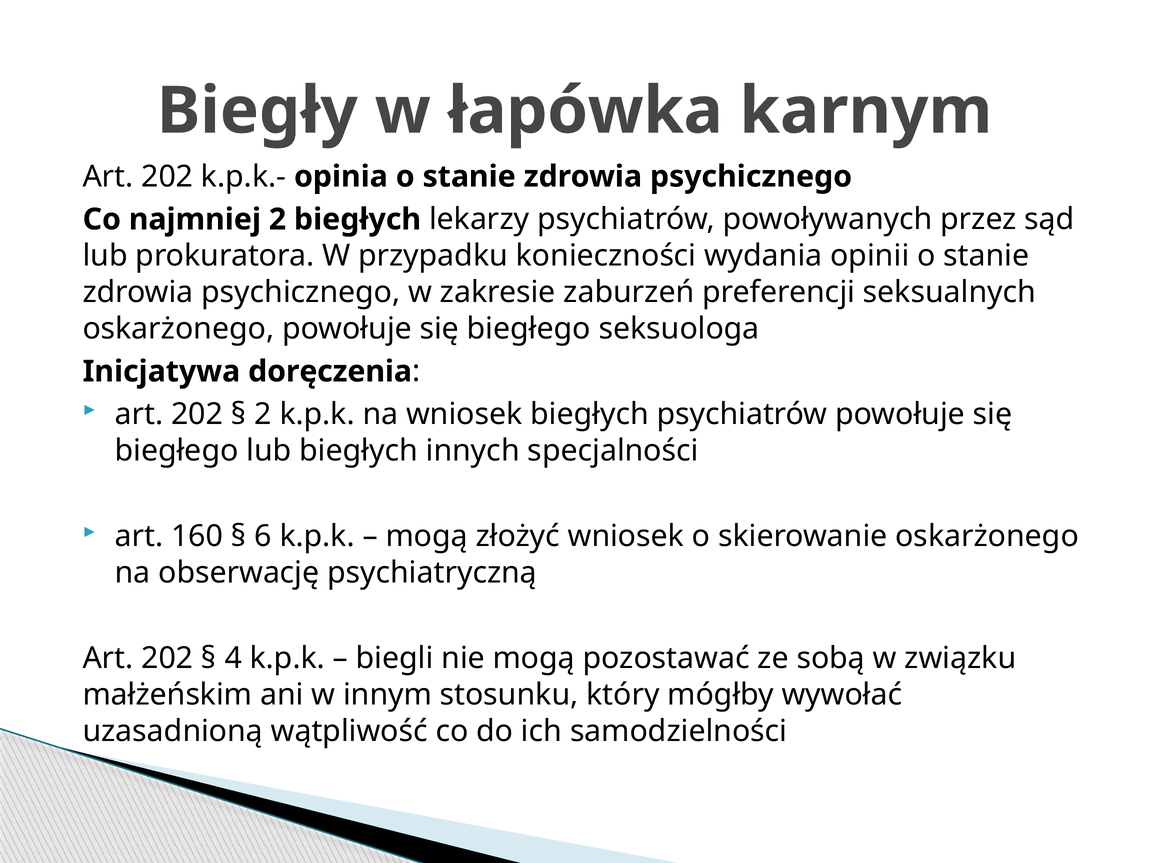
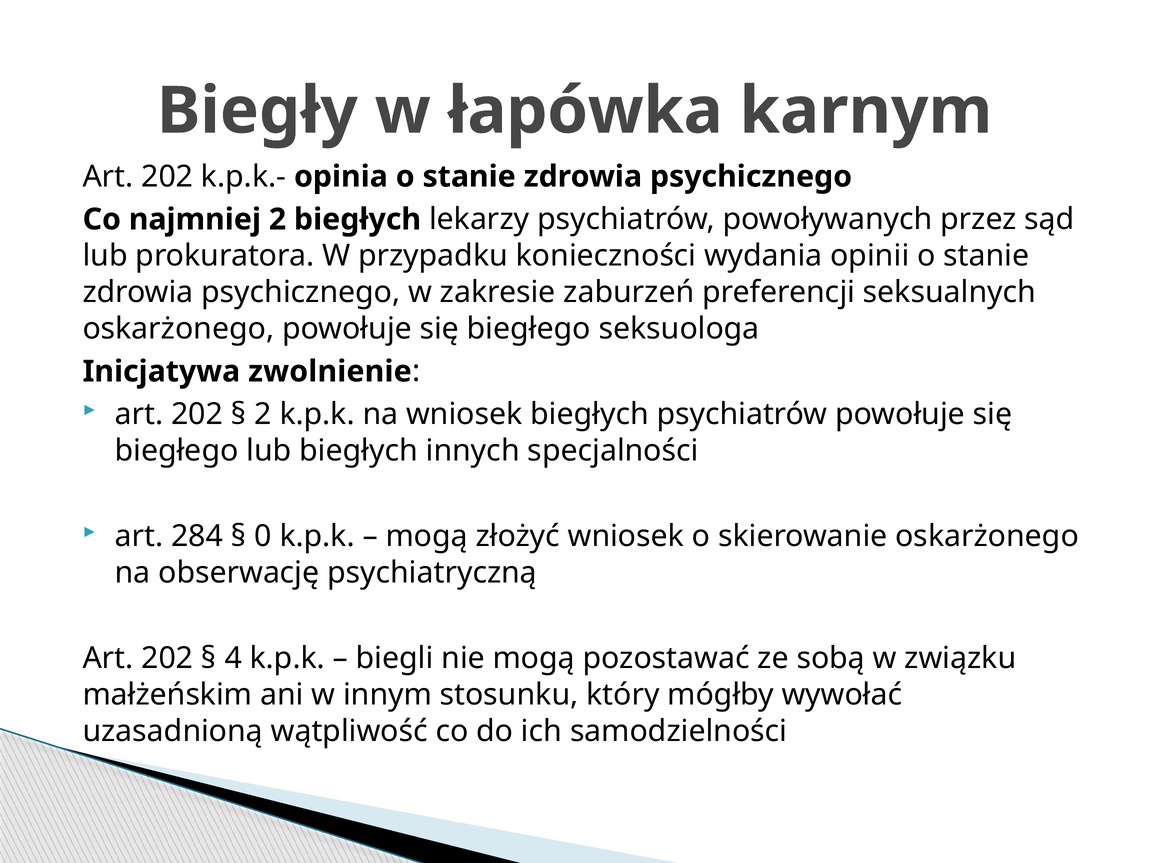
doręczenia: doręczenia -> zwolnienie
160: 160 -> 284
6: 6 -> 0
